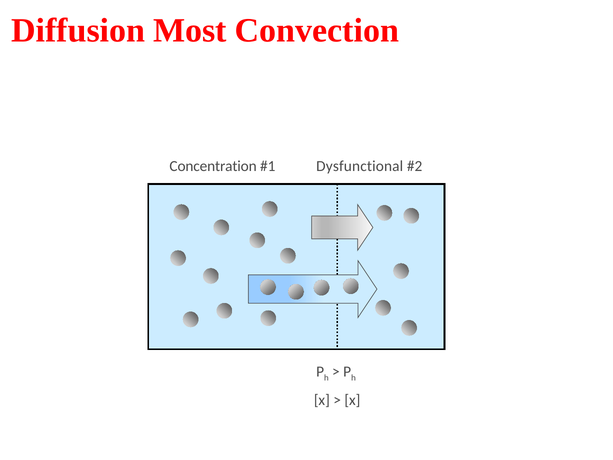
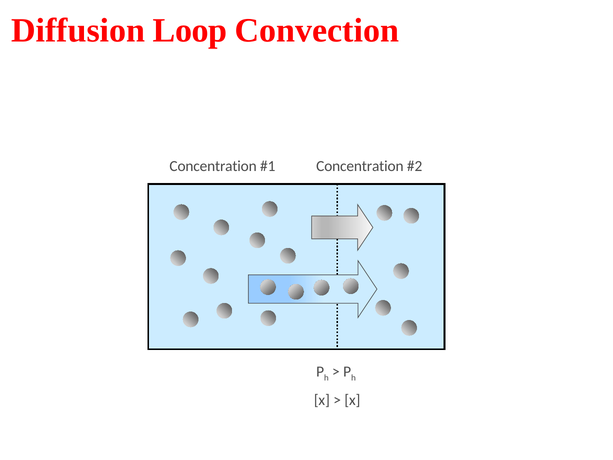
Most: Most -> Loop
Dysfunctional at (360, 166): Dysfunctional -> Concentration
